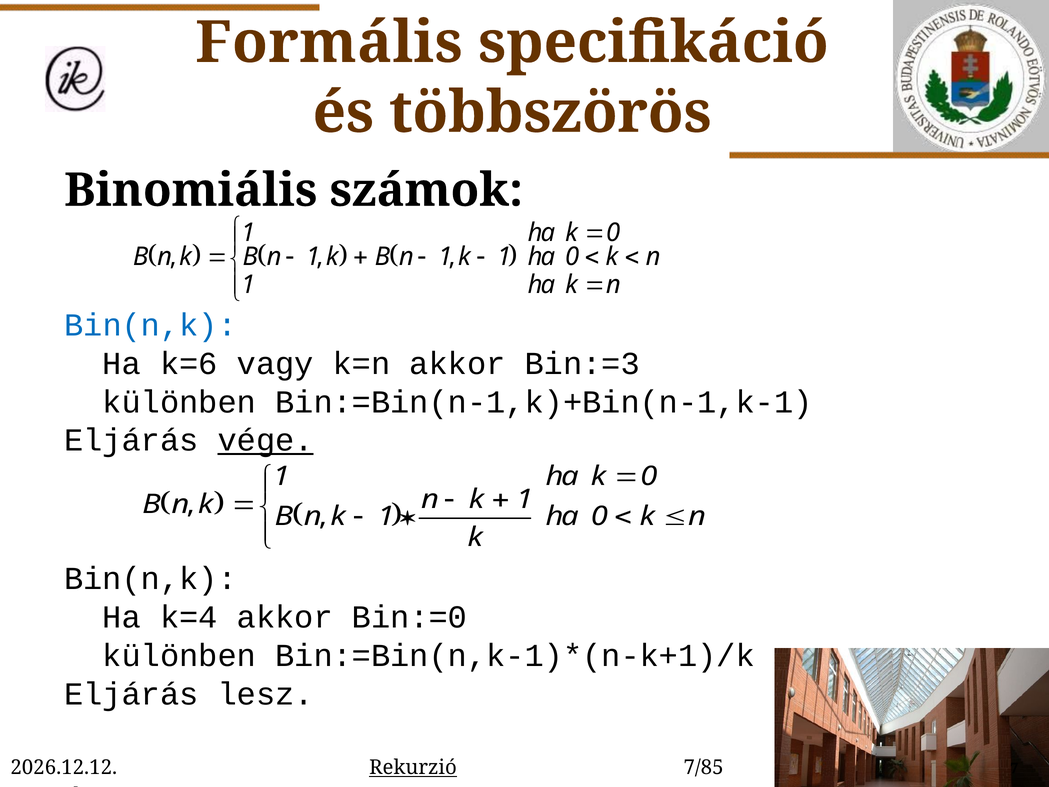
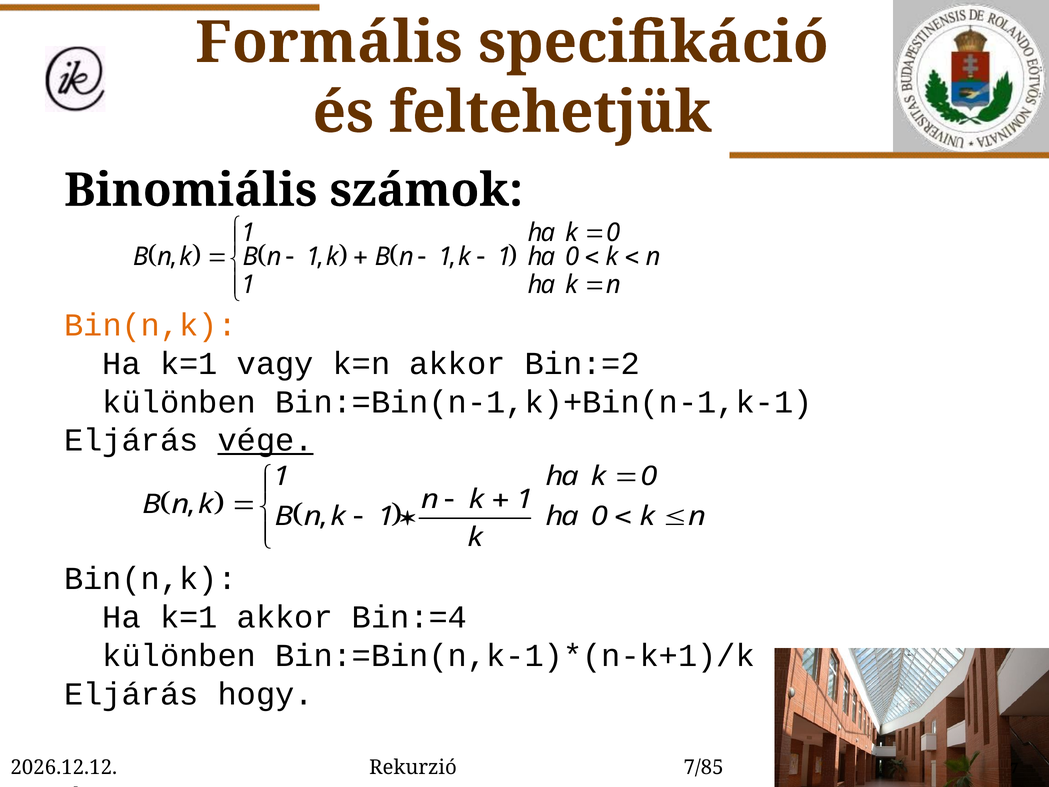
többszörös: többszörös -> feltehetjük
Bin(n,k at (151, 325) colour: blue -> orange
k=6 at (189, 363): k=6 -> k=1
Bin:=3: Bin:=3 -> Bin:=2
k=4 at (189, 617): k=4 -> k=1
Bin:=0: Bin:=0 -> Bin:=4
lesz: lesz -> hogy
Rekurzió underline: present -> none
